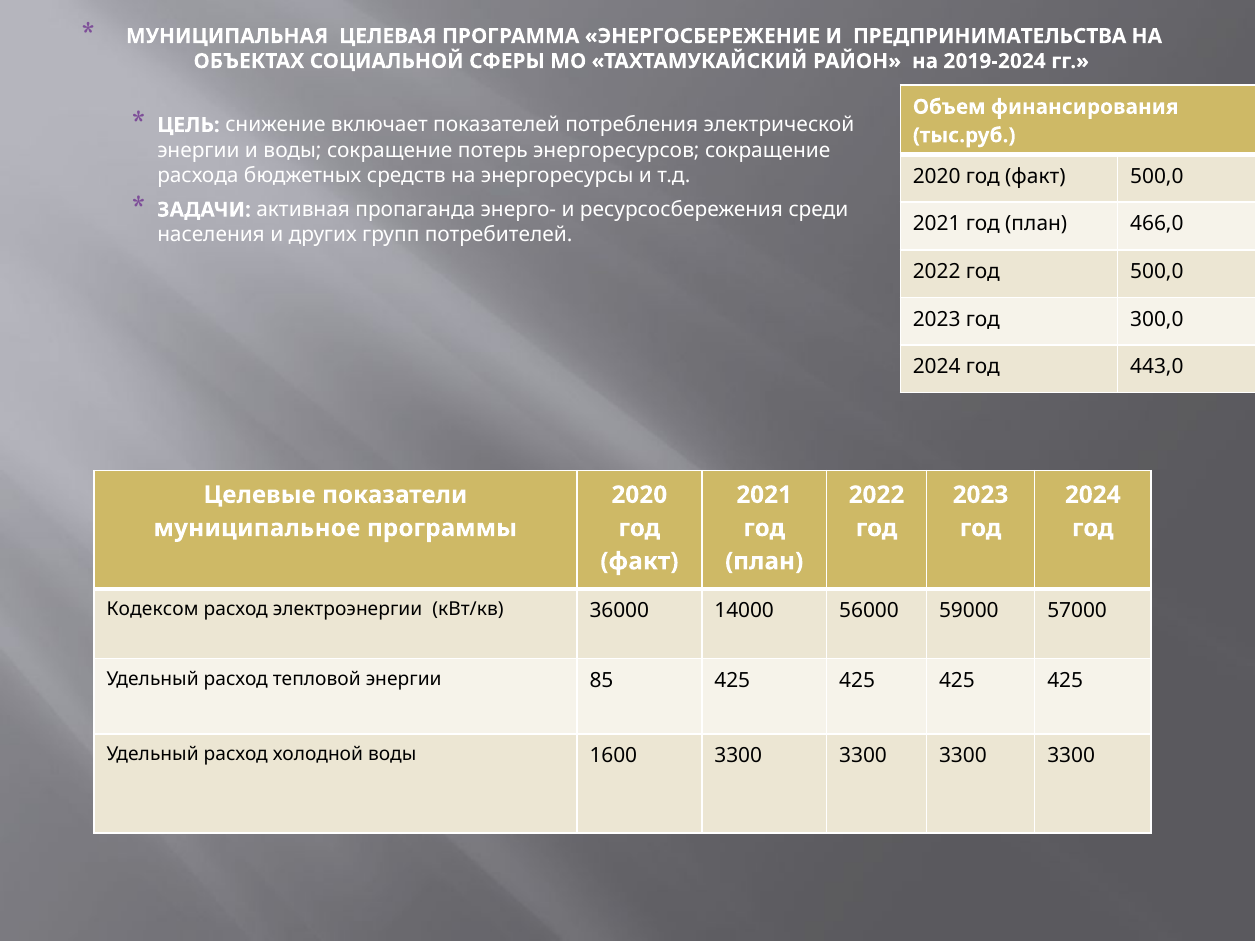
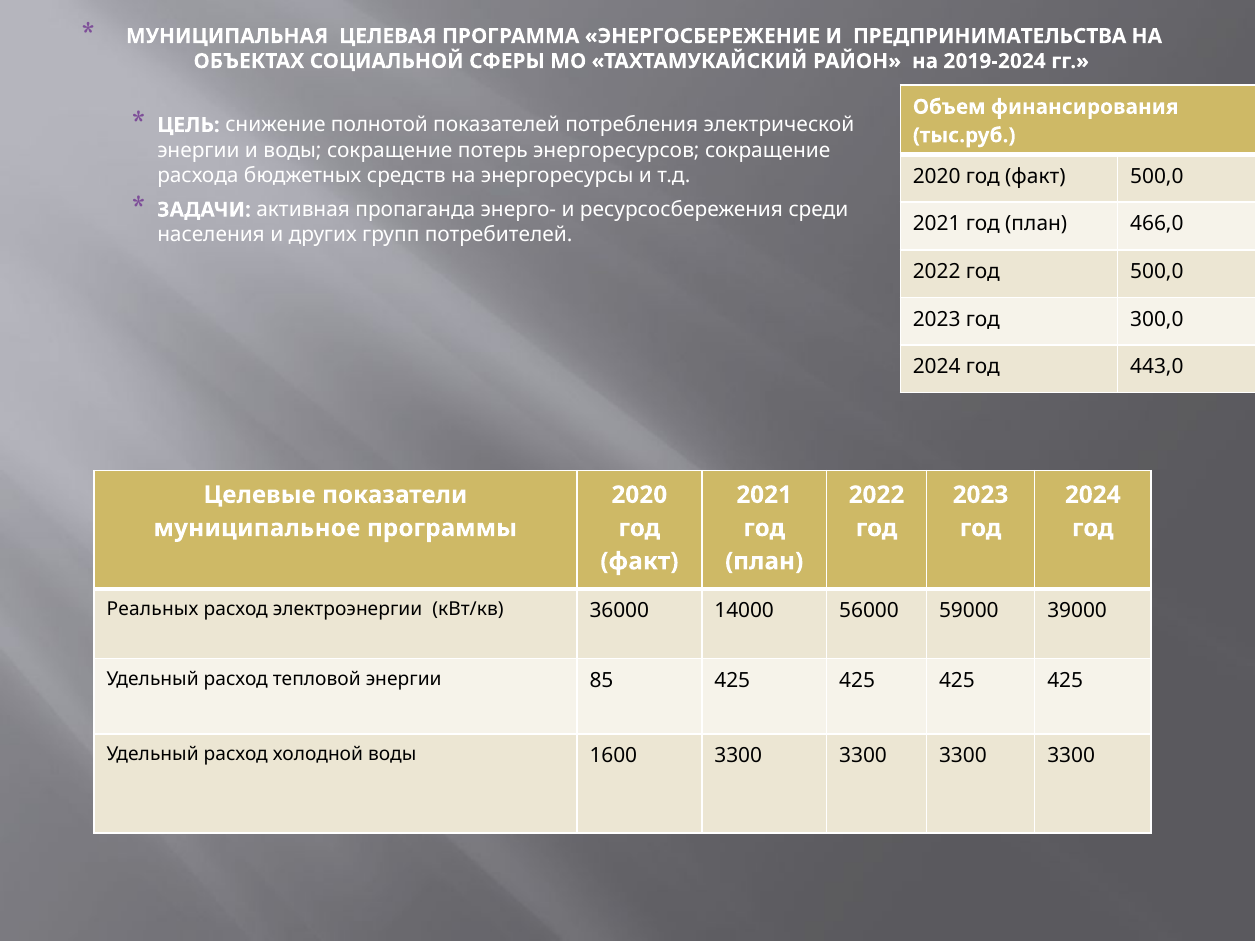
включает: включает -> полнотой
Кодексом: Кодексом -> Реальных
57000: 57000 -> 39000
